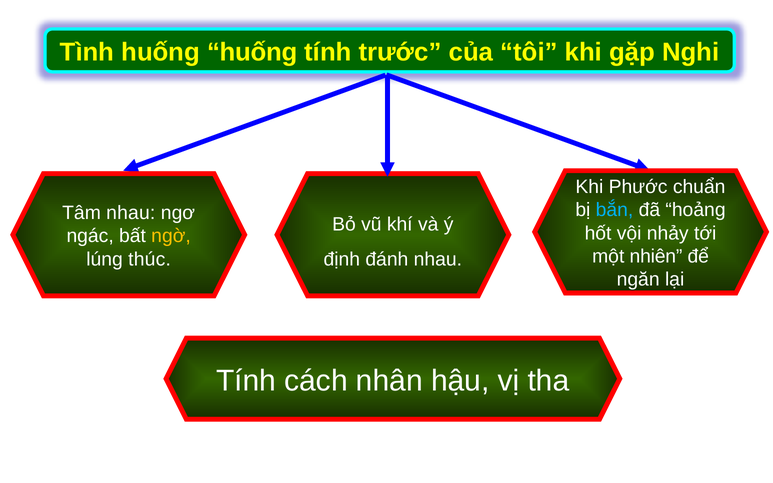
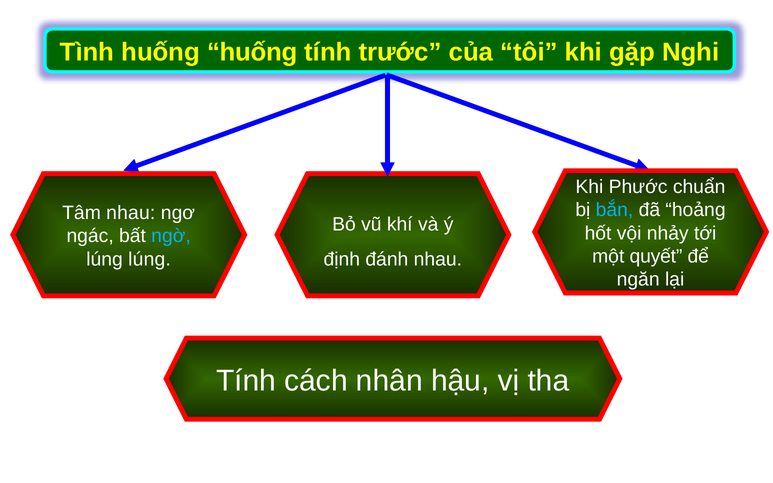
ngờ colour: yellow -> light blue
nhiên: nhiên -> quyết
lúng thúc: thúc -> lúng
